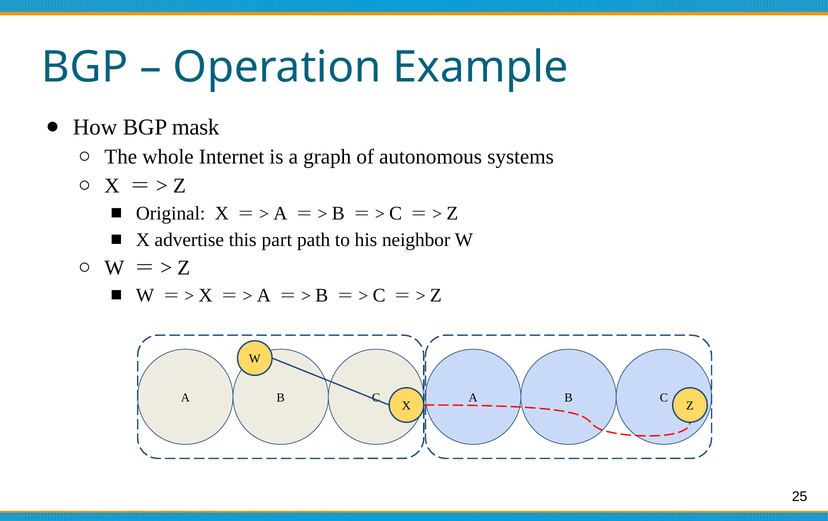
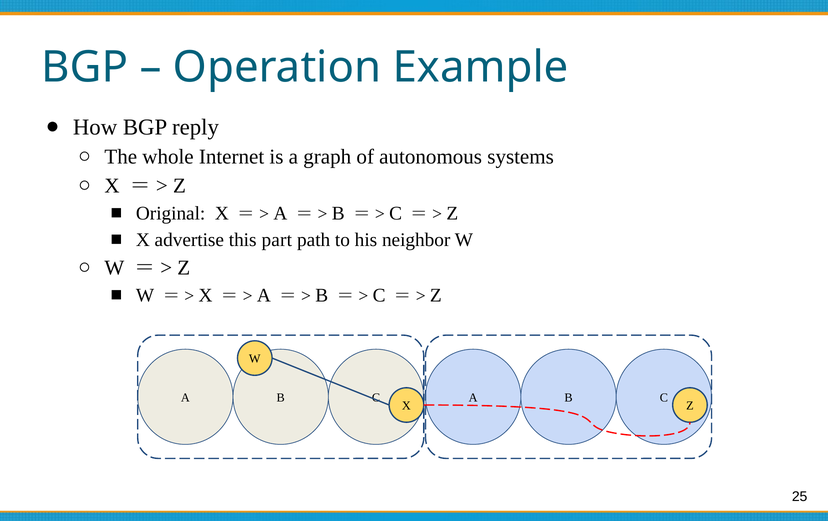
mask: mask -> reply
